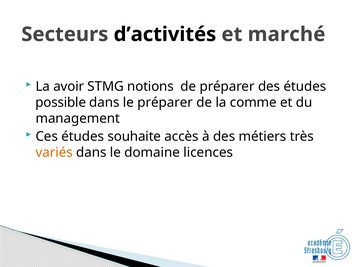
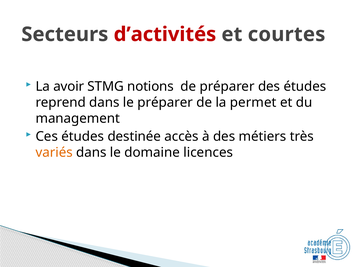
d’activités colour: black -> red
marché: marché -> courtes
possible: possible -> reprend
comme: comme -> permet
souhaite: souhaite -> destinée
